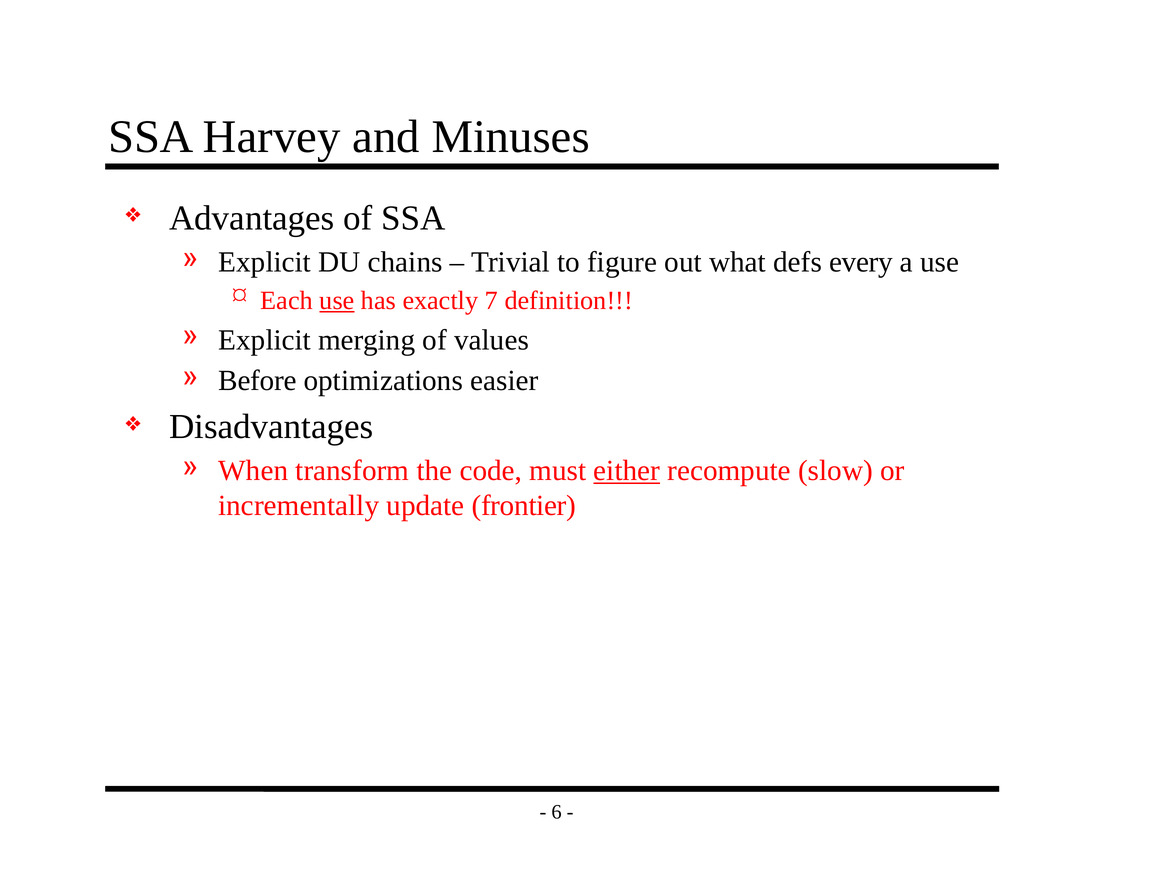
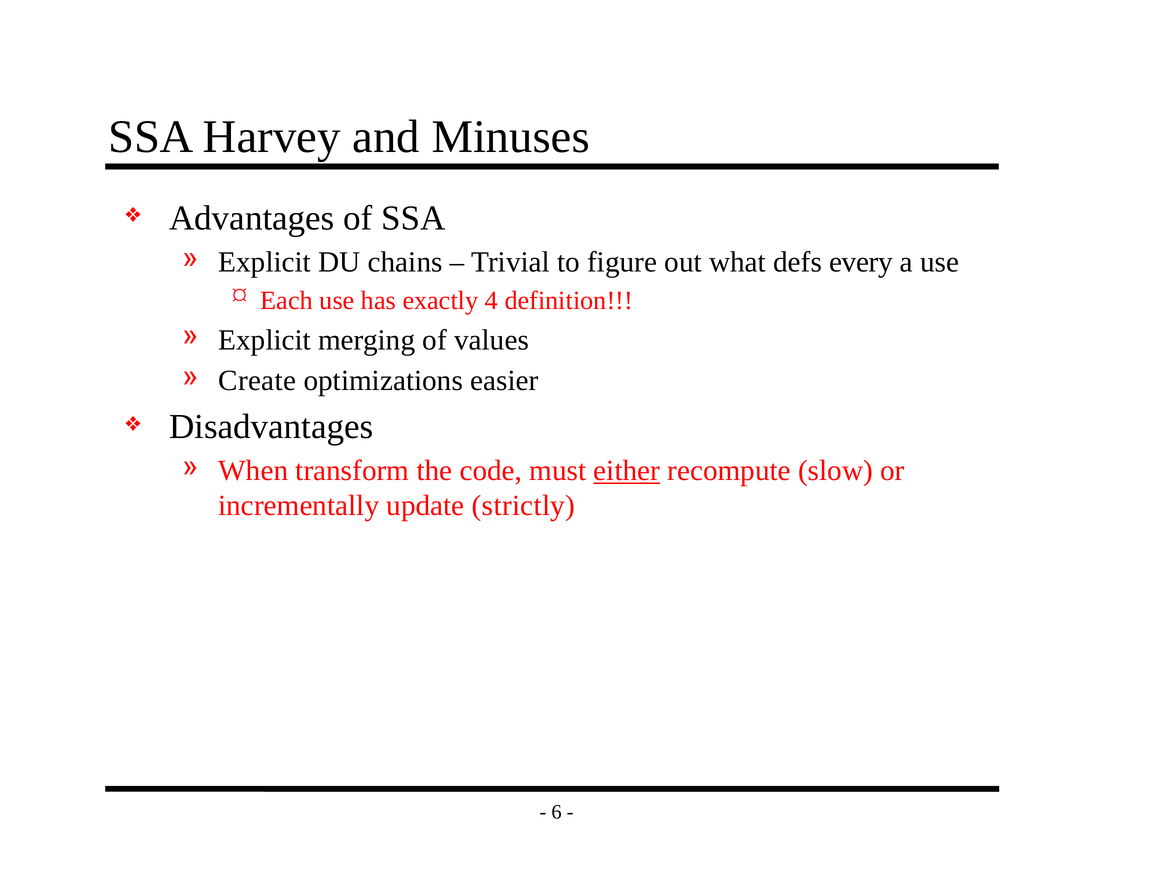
use at (337, 301) underline: present -> none
7: 7 -> 4
Before: Before -> Create
frontier: frontier -> strictly
